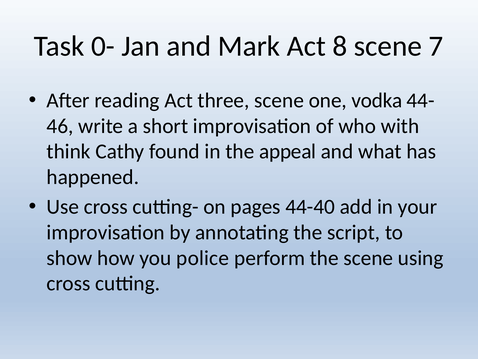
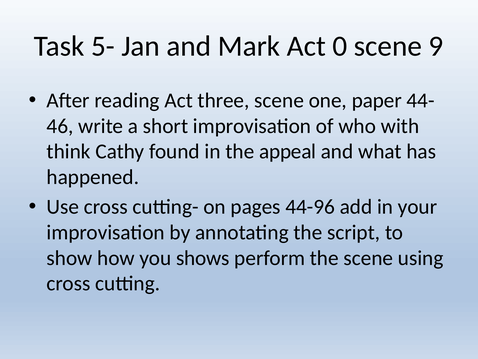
0-: 0- -> 5-
8: 8 -> 0
7: 7 -> 9
vodka: vodka -> paper
44-40: 44-40 -> 44-96
police: police -> shows
